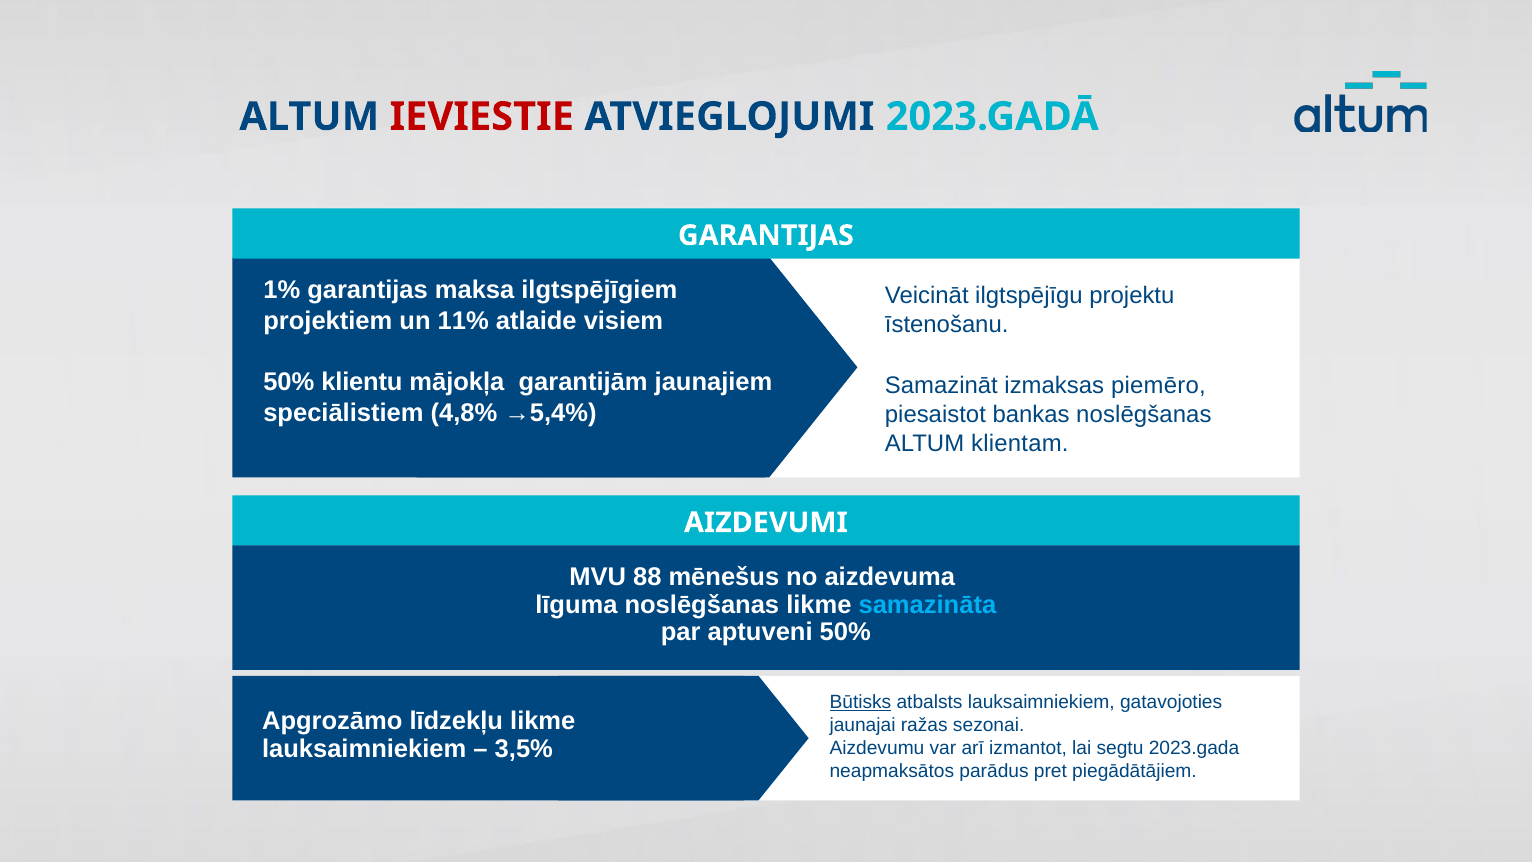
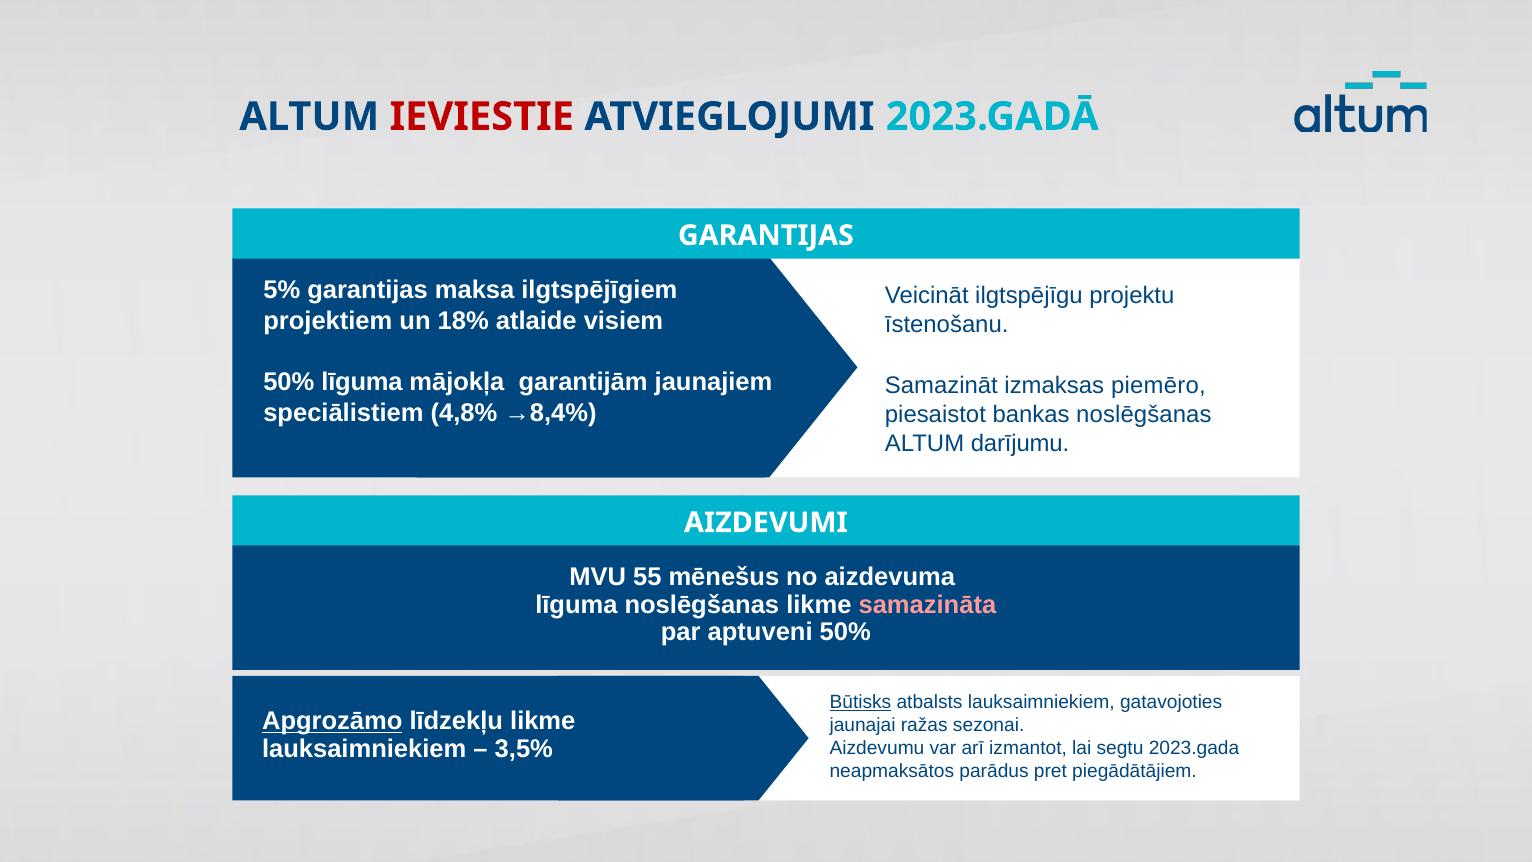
1%: 1% -> 5%
11%: 11% -> 18%
50% klientu: klientu -> līguma
→5,4%: →5,4% -> →8,4%
klientam: klientam -> darījumu
88: 88 -> 55
samazināta colour: light blue -> pink
Apgrozāmo underline: none -> present
